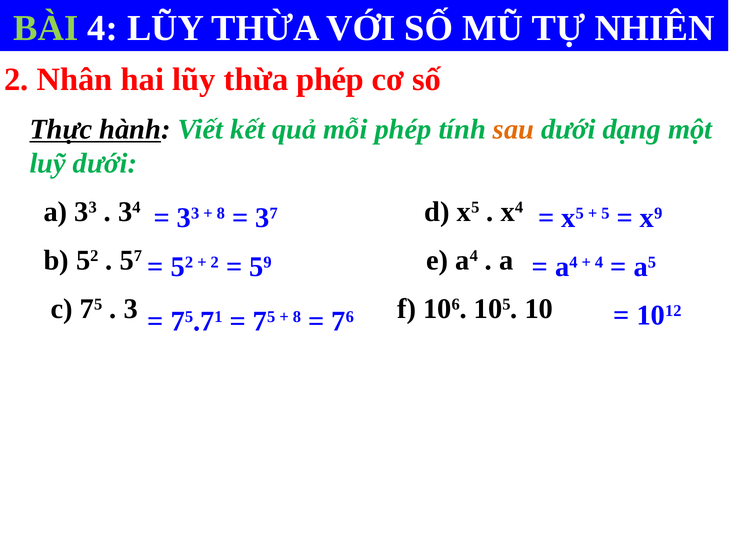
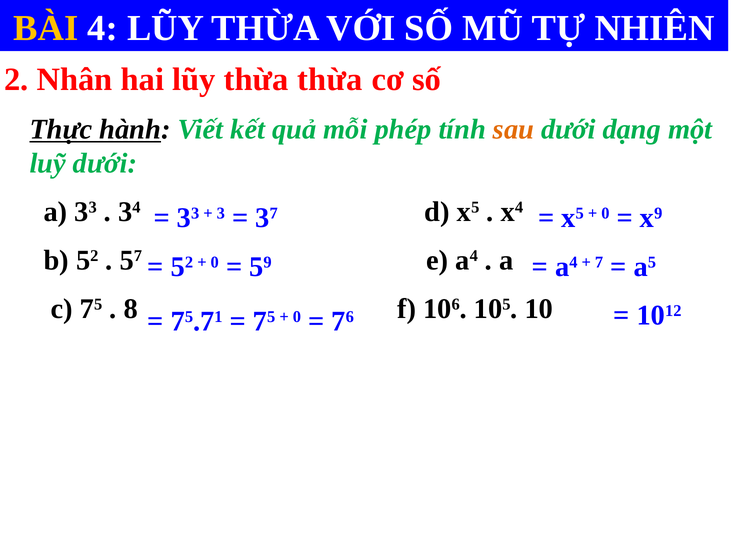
BÀI colour: light green -> yellow
thừa phép: phép -> thừa
8 at (221, 213): 8 -> 3
5 at (605, 213): 5 -> 0
2 at (215, 262): 2 -> 0
4 at (599, 262): 4 -> 7
3: 3 -> 8
8 at (297, 317): 8 -> 0
